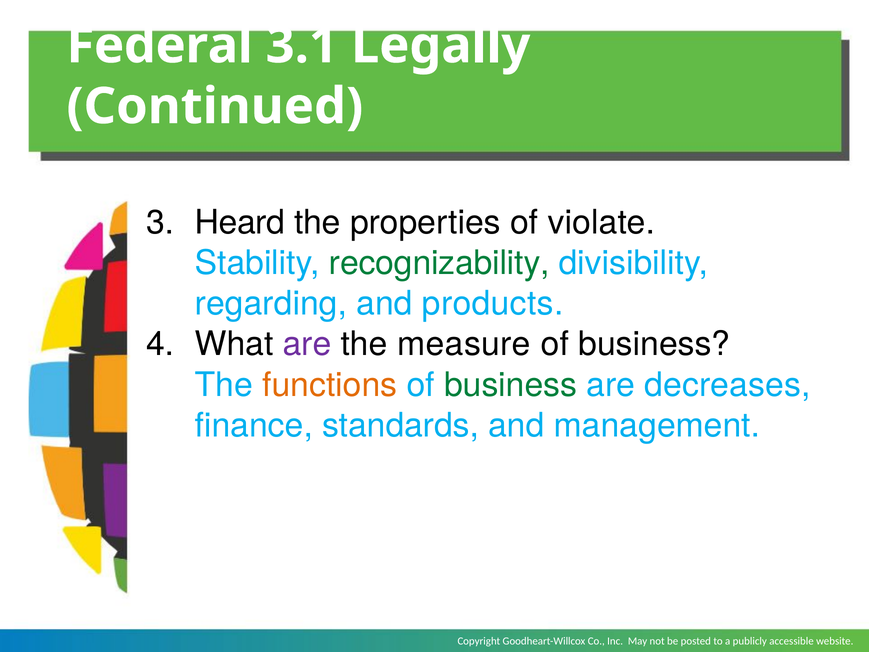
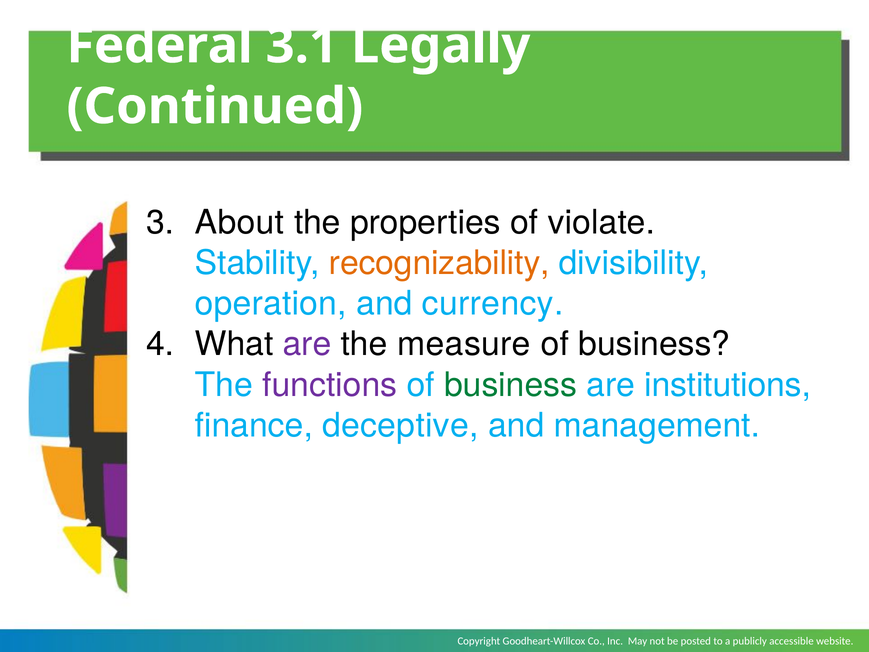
Heard: Heard -> About
recognizability colour: green -> orange
regarding: regarding -> operation
products: products -> currency
functions colour: orange -> purple
decreases: decreases -> institutions
standards: standards -> deceptive
